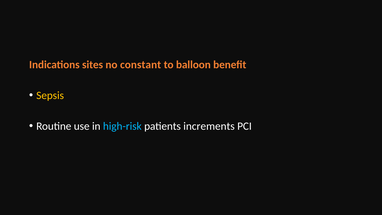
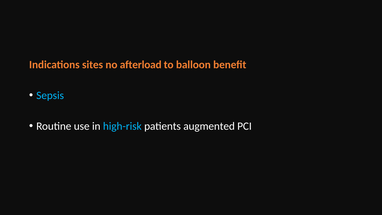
constant: constant -> afterload
Sepsis colour: yellow -> light blue
increments: increments -> augmented
